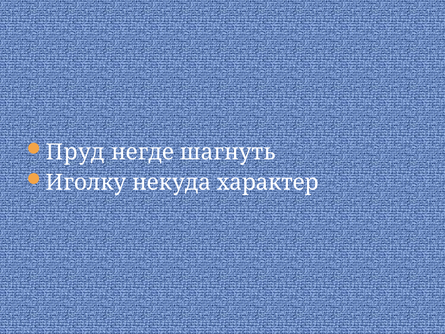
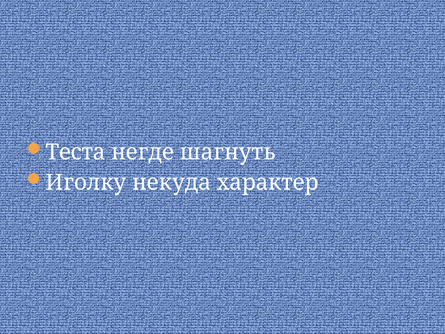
Пруд: Пруд -> Теста
